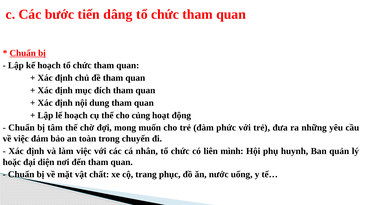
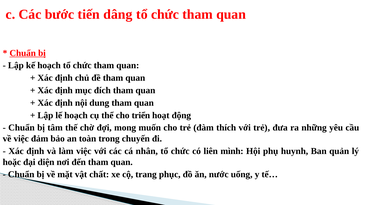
củng: củng -> triển
phức: phức -> thích
